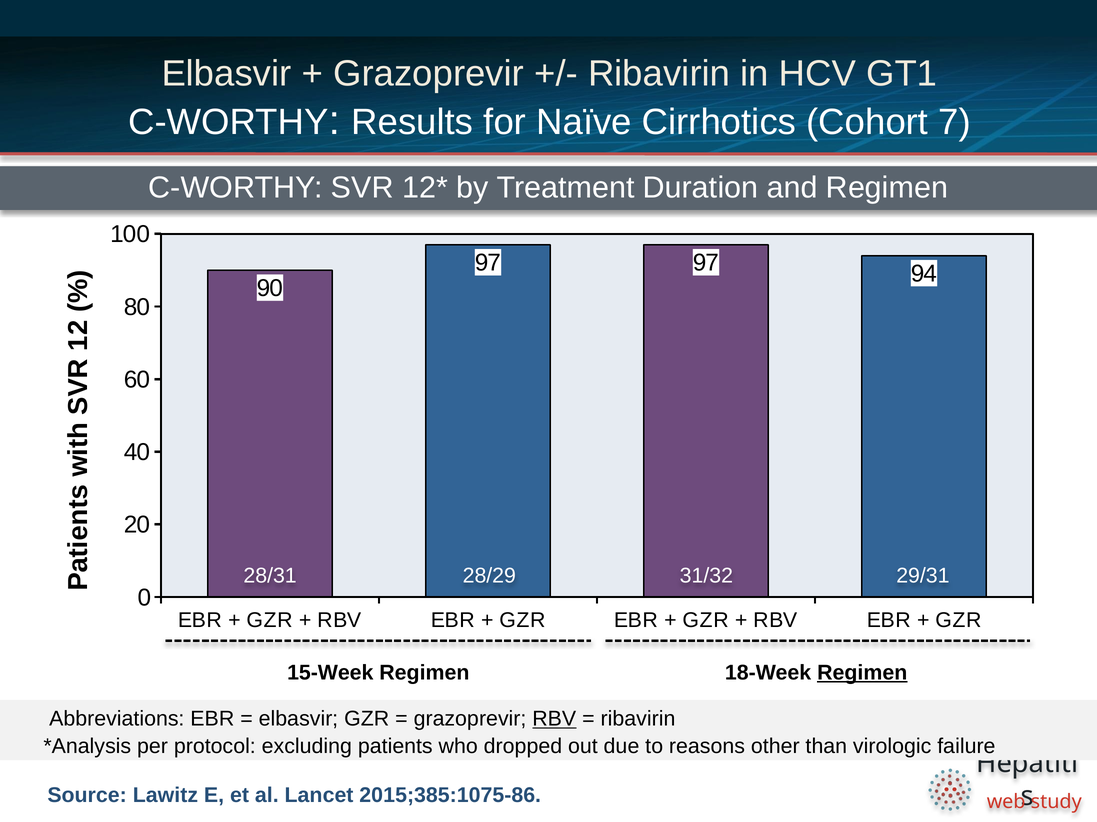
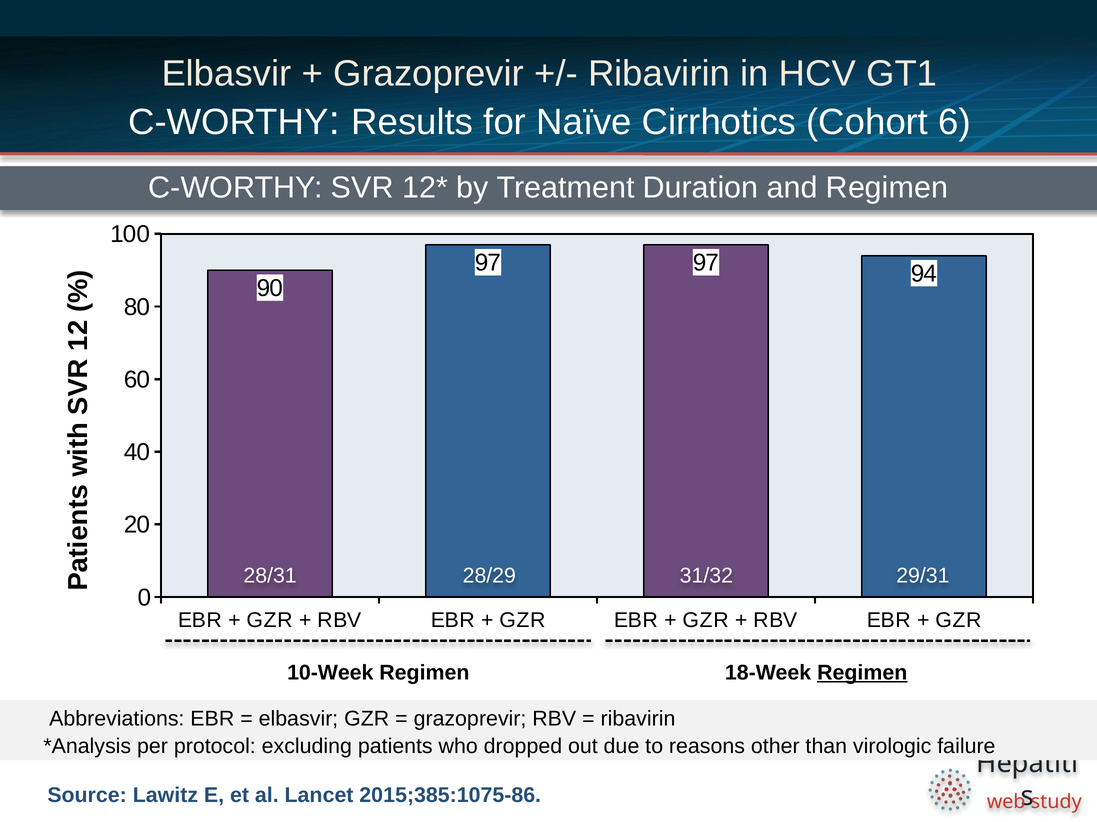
7: 7 -> 6
15-Week: 15-Week -> 10-Week
RBV at (554, 719) underline: present -> none
